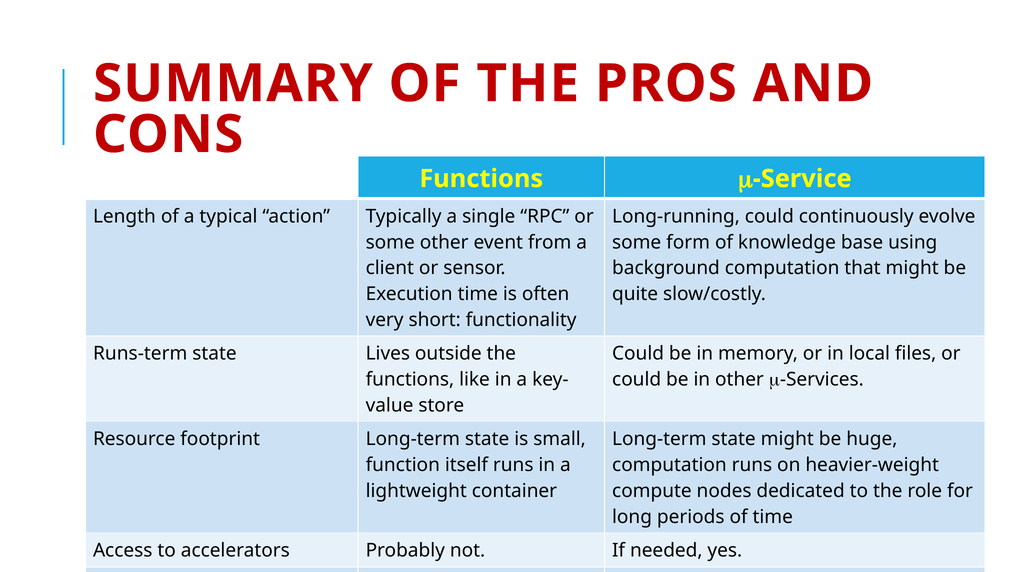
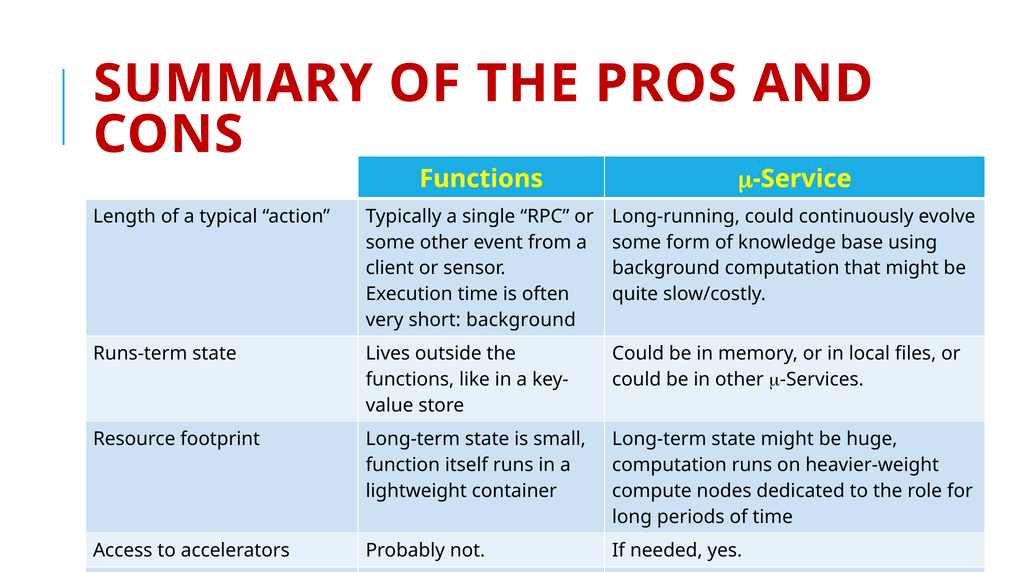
short functionality: functionality -> background
